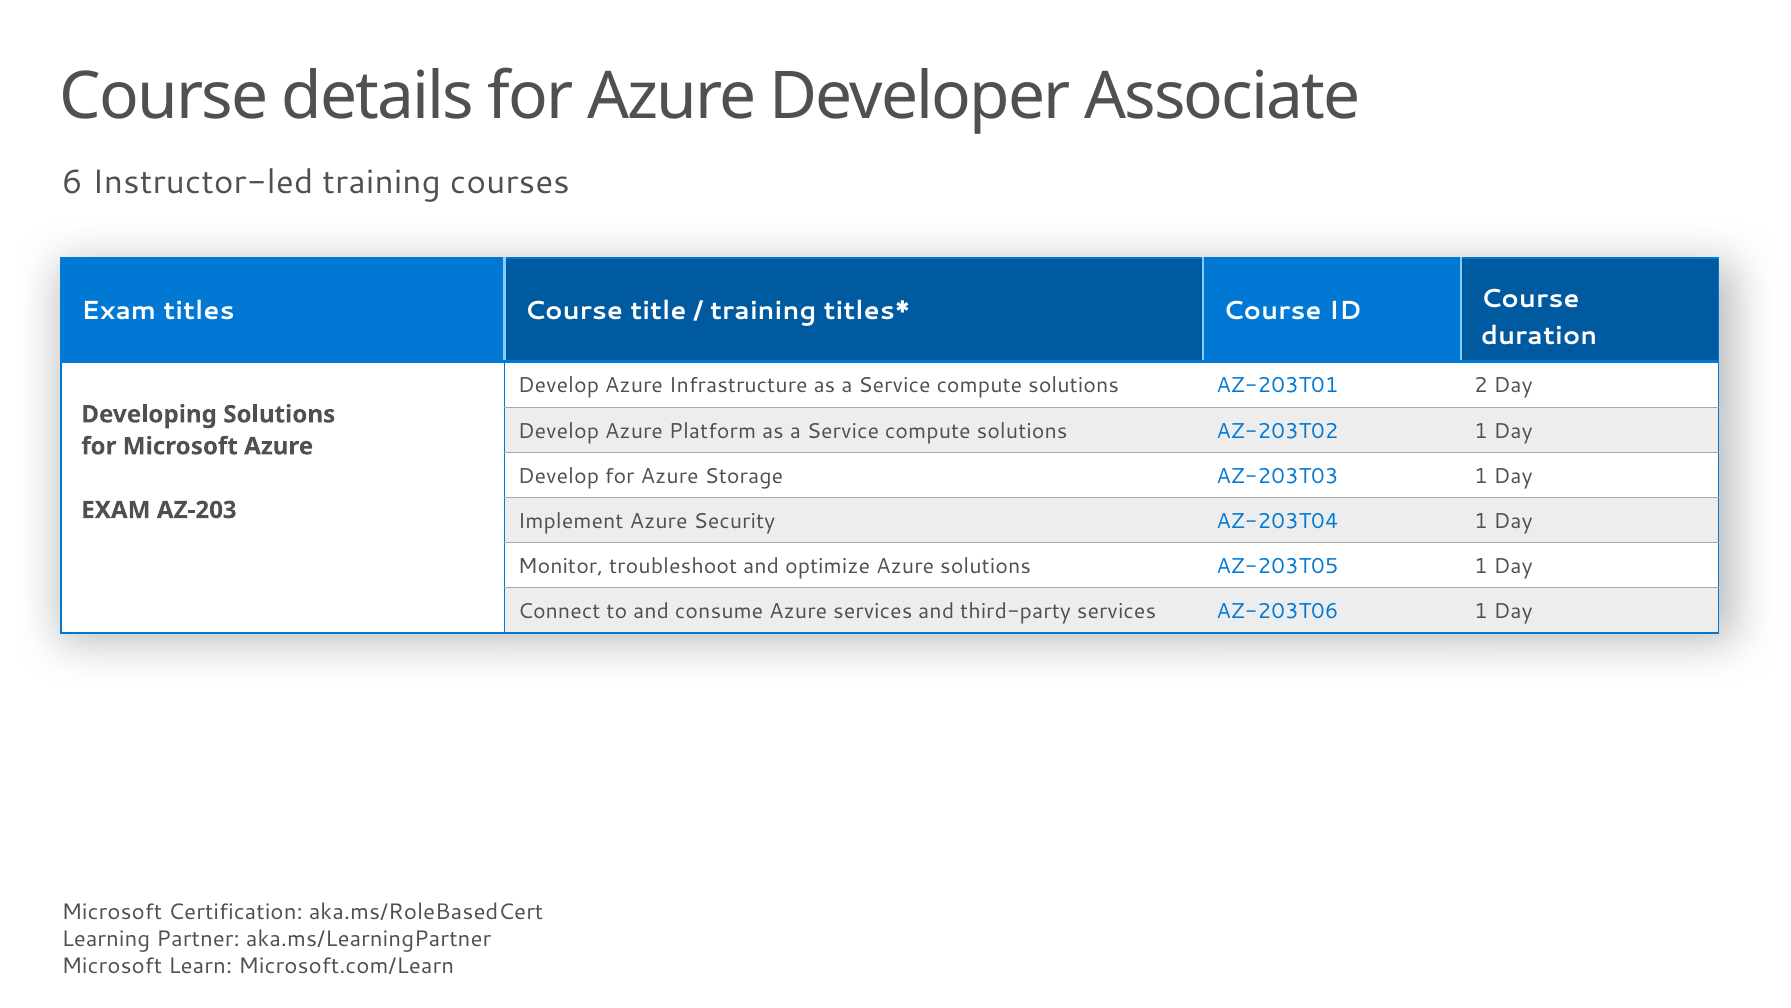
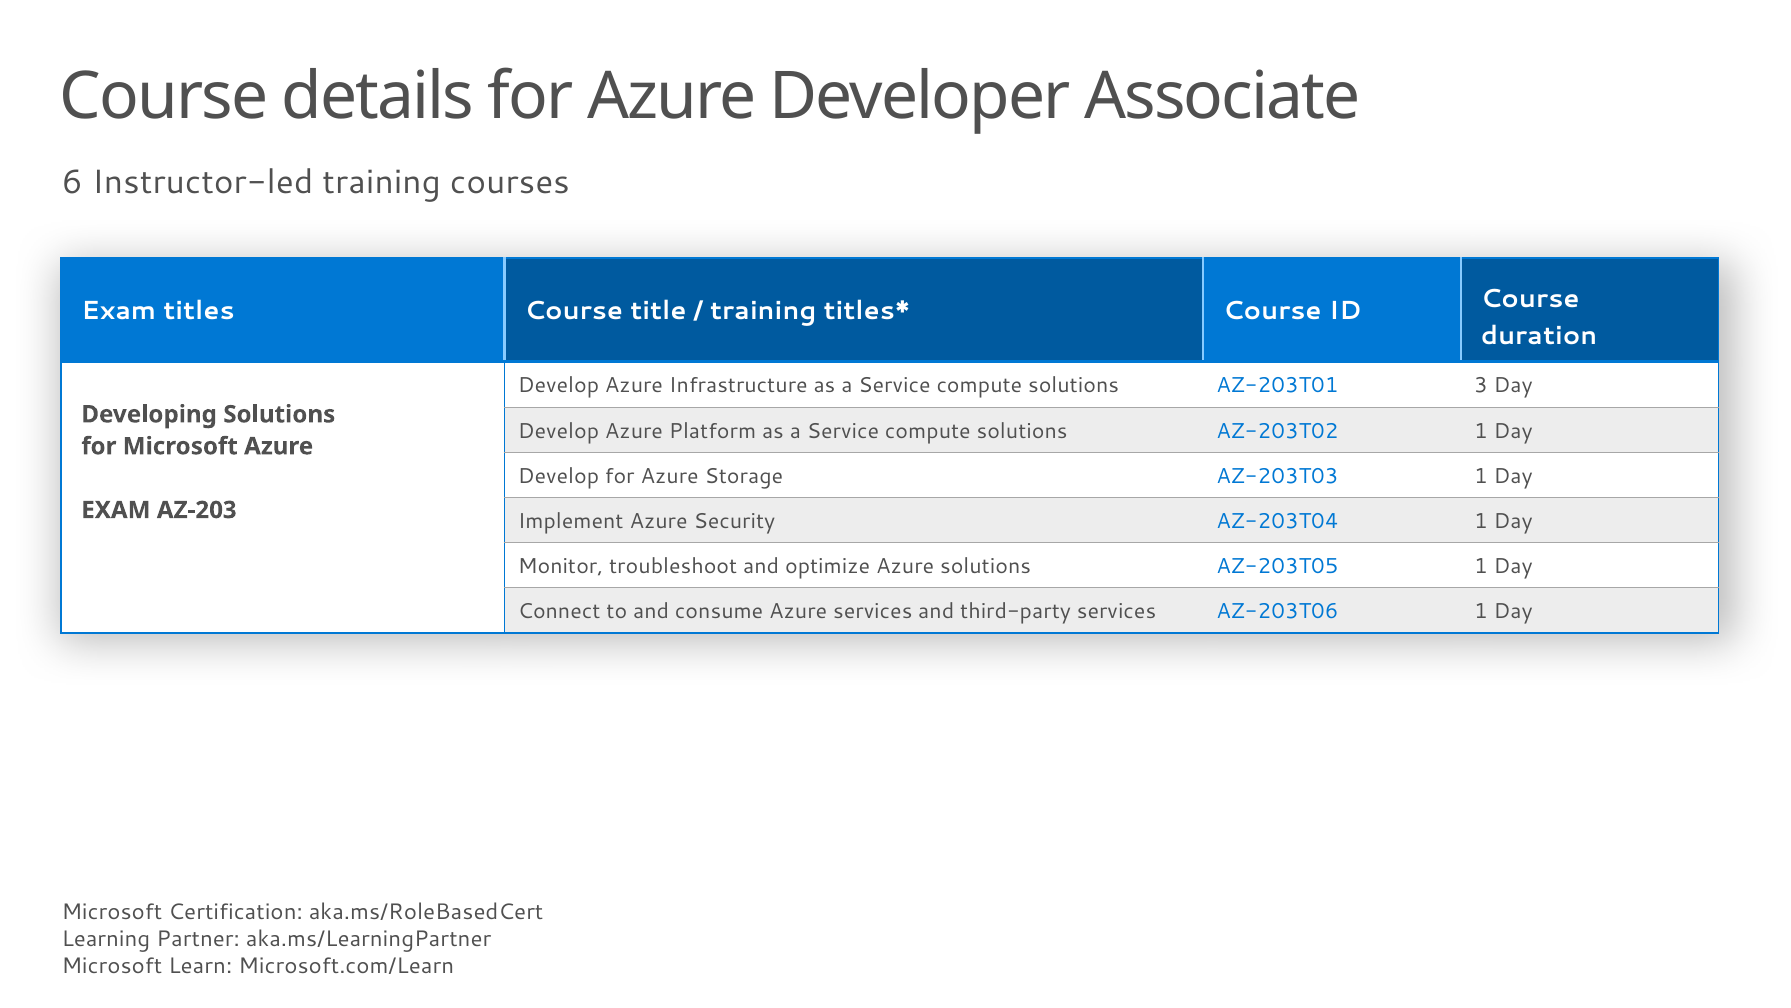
2: 2 -> 3
